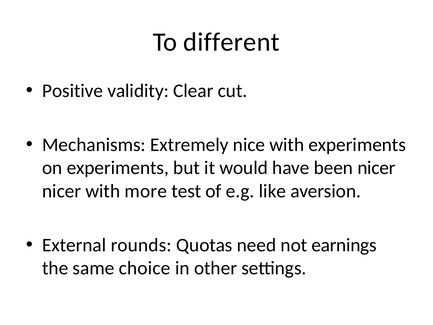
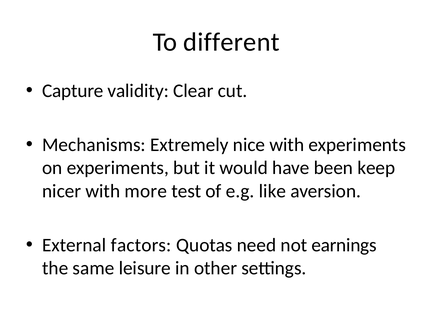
Positive: Positive -> Capture
been nicer: nicer -> keep
rounds: rounds -> factors
choice: choice -> leisure
